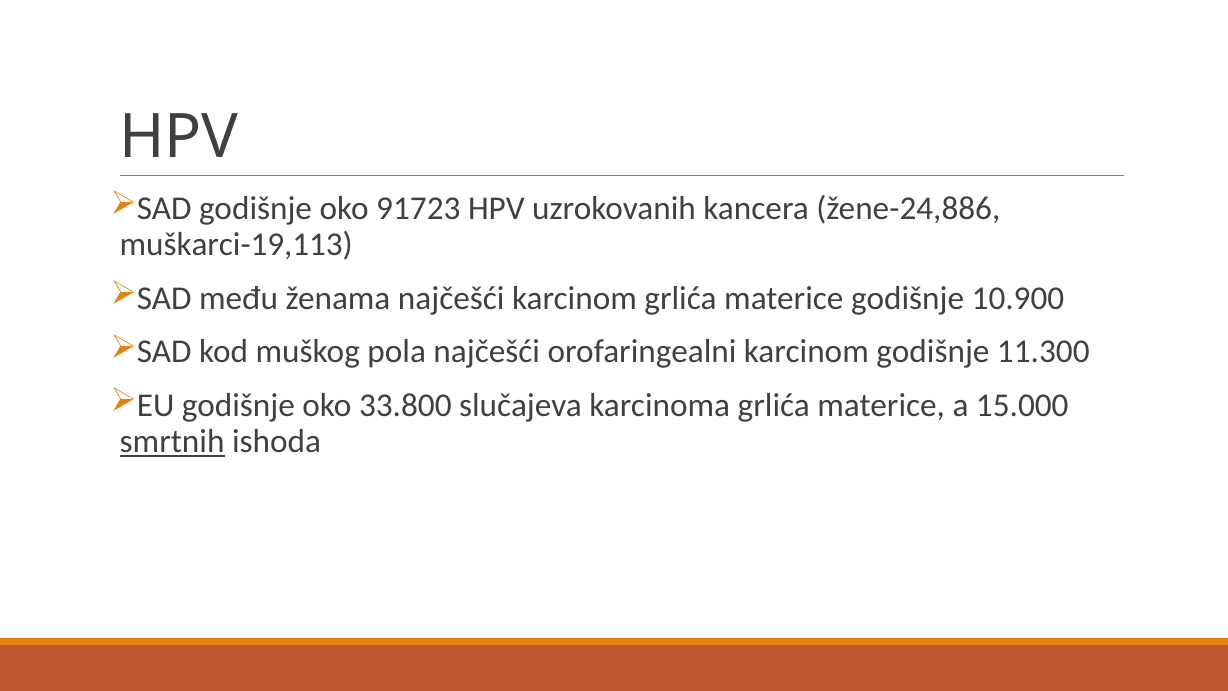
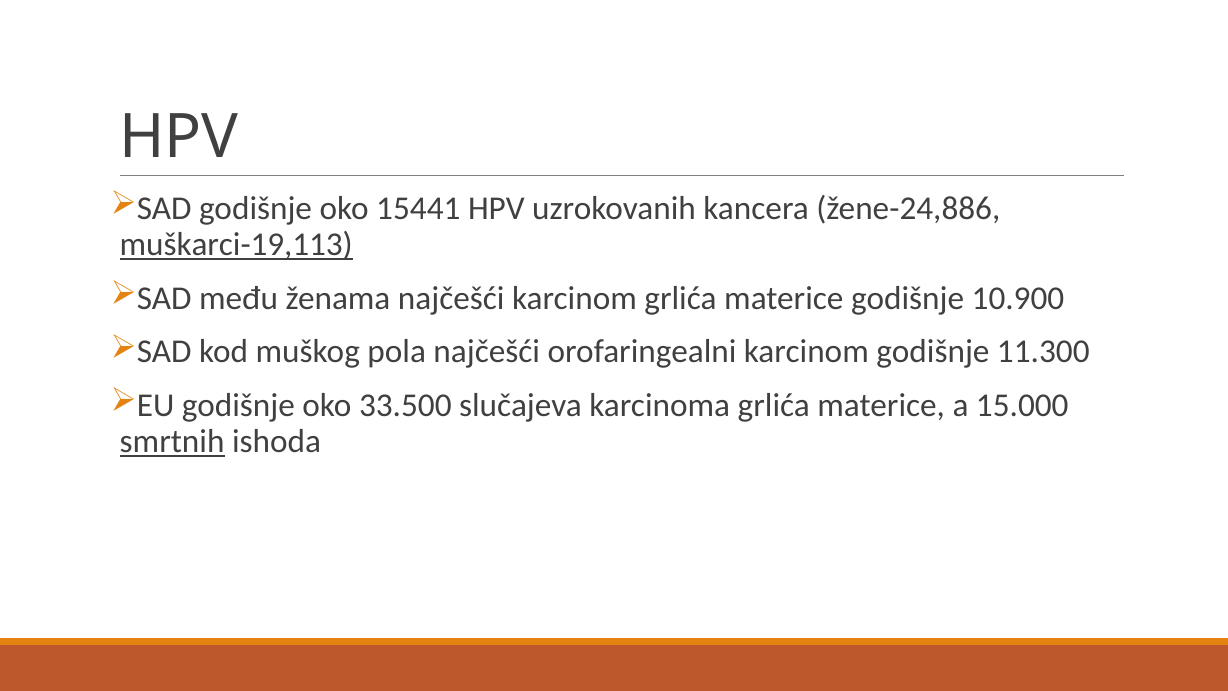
91723: 91723 -> 15441
muškarci-19,113 underline: none -> present
33.800: 33.800 -> 33.500
